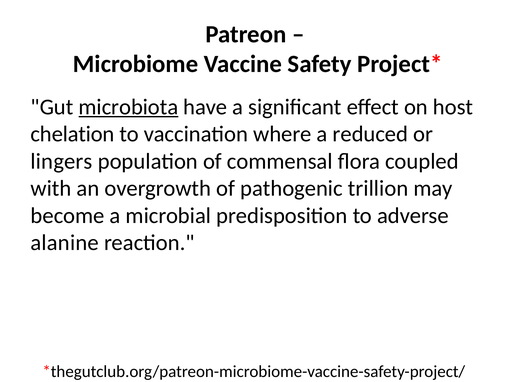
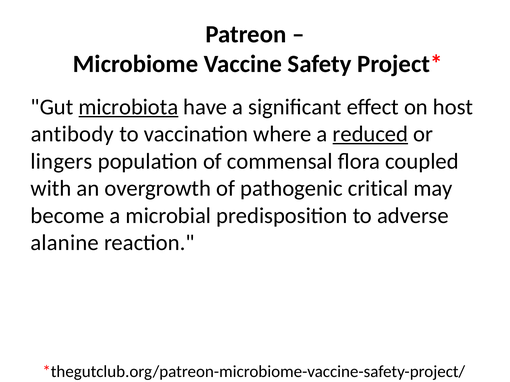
chelation: chelation -> antibody
reduced underline: none -> present
trillion: trillion -> critical
